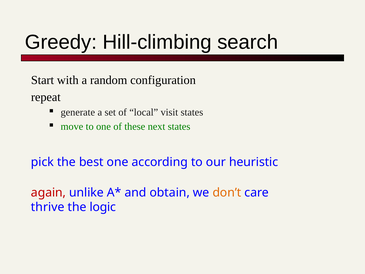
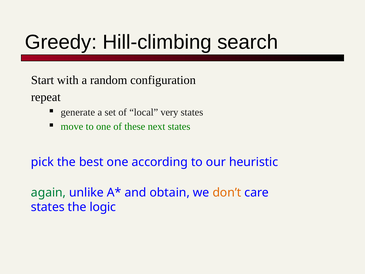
visit: visit -> very
again colour: red -> green
thrive at (48, 207): thrive -> states
